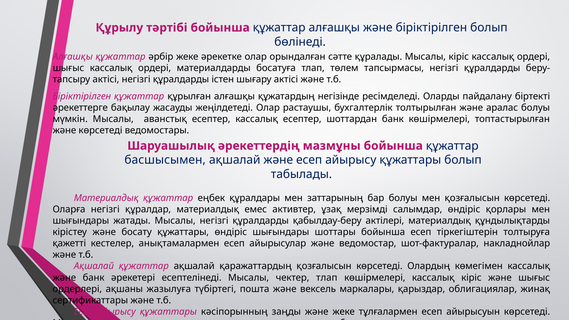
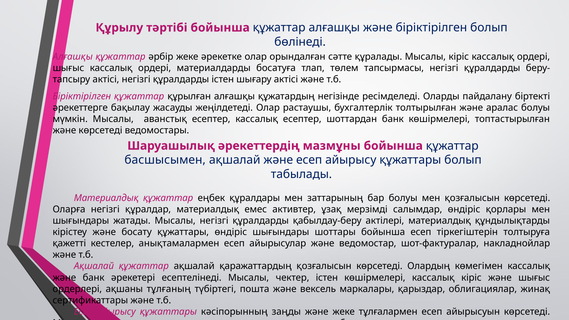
чектер тлап: тлап -> істен
жазылуға: жазылуға -> тұлғаның
